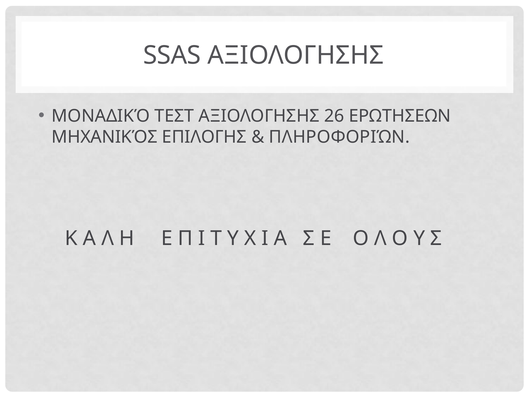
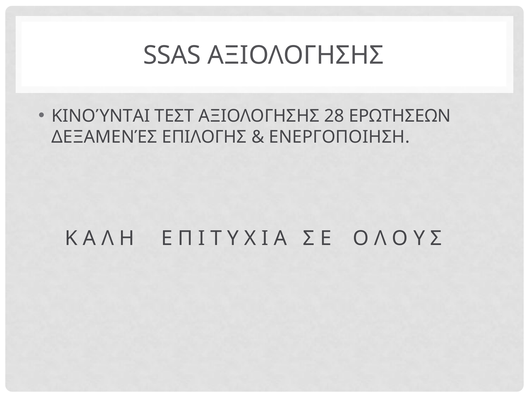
ΜΟΝΑΔΙΚΌ: ΜΟΝΑΔΙΚΌ -> ΚΙΝΟΎΝΤΑΙ
26: 26 -> 28
ΜΗΧΑΝΙΚΌΣ: ΜΗΧΑΝΙΚΌΣ -> ΔΕΞΑΜΕΝΈΣ
ΠΛΗΡΟΦΟΡΙΏΝ: ΠΛΗΡΟΦΟΡΙΏΝ -> ΕΝΕΡΓΟΠΟΙΗΣΗ
